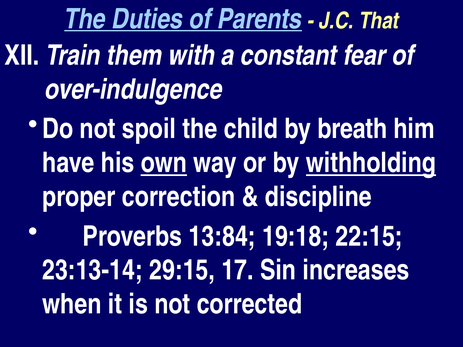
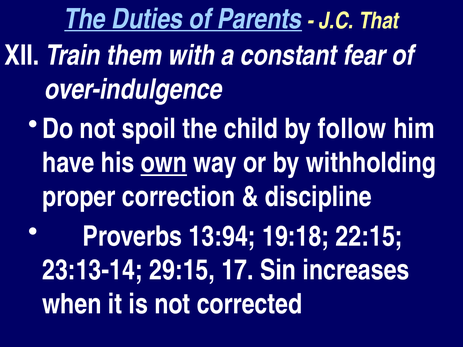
breath: breath -> follow
withholding underline: present -> none
13:84: 13:84 -> 13:94
